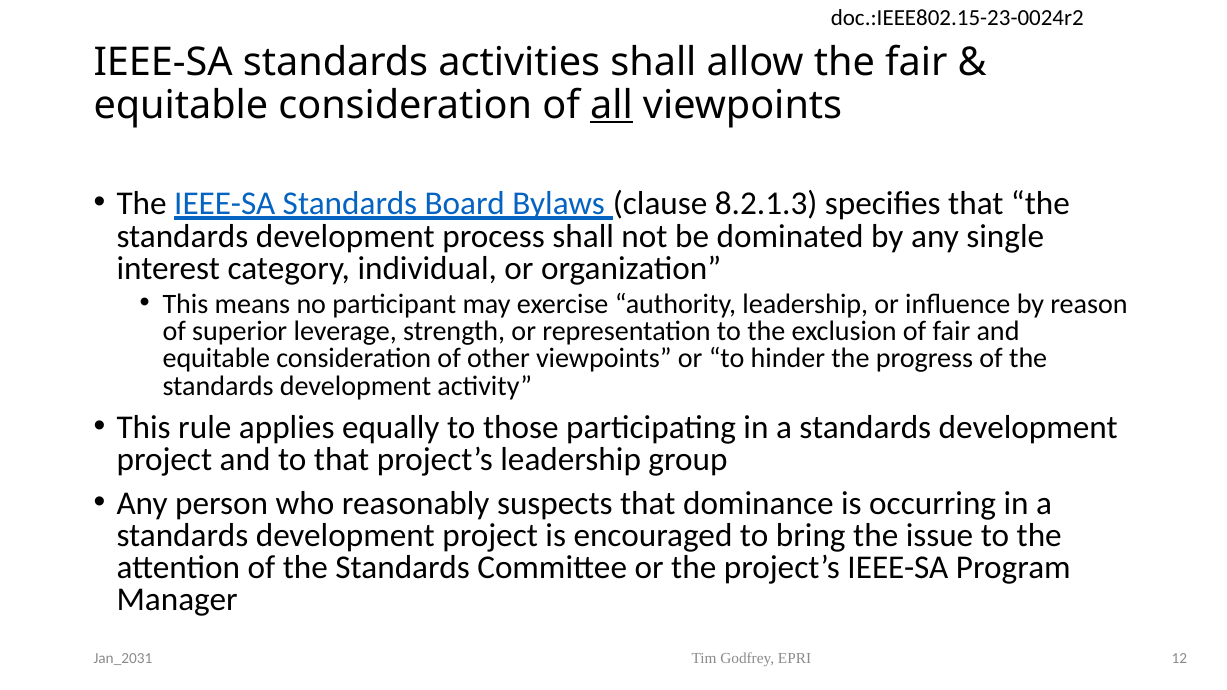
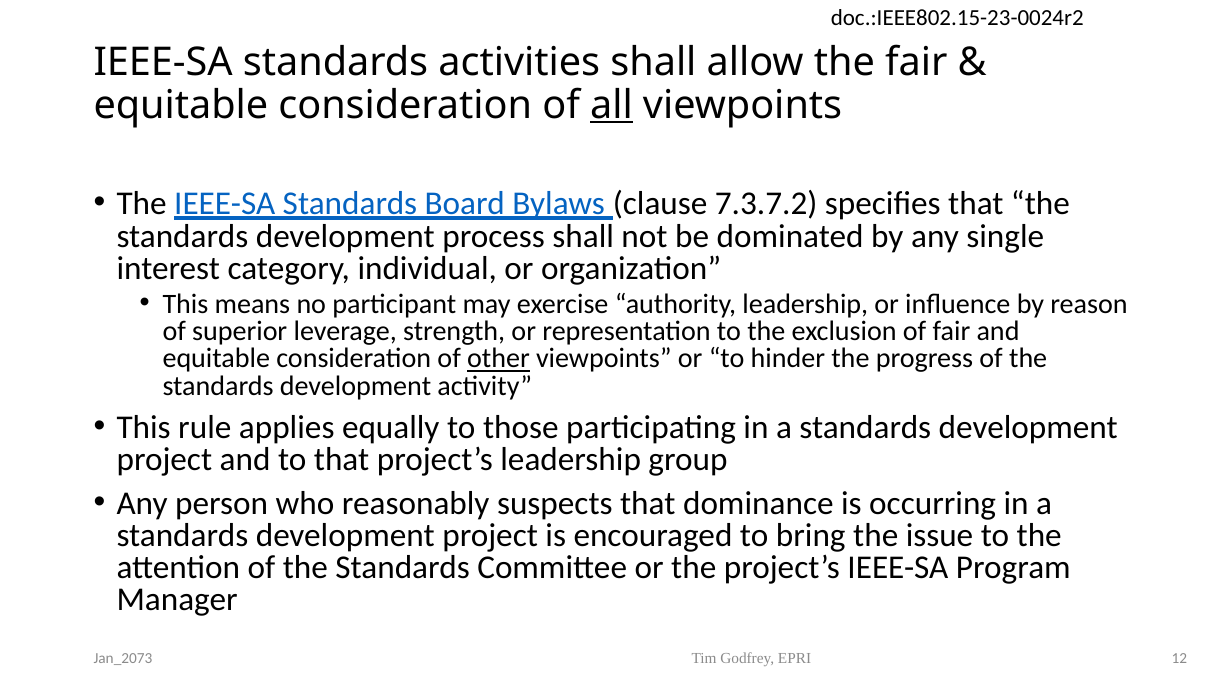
8.2.1.3: 8.2.1.3 -> 7.3.7.2
other underline: none -> present
Jan_2031: Jan_2031 -> Jan_2073
